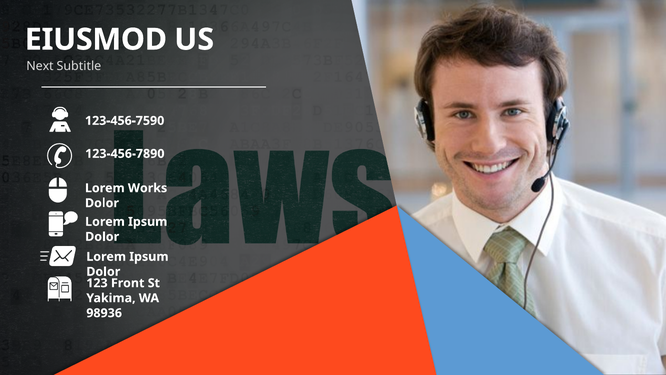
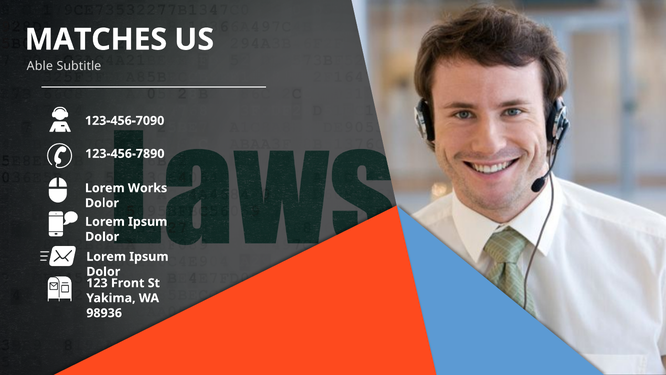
EIUSMOD: EIUSMOD -> MATCHES
Next: Next -> Able
123-456-7590: 123-456-7590 -> 123-456-7090
